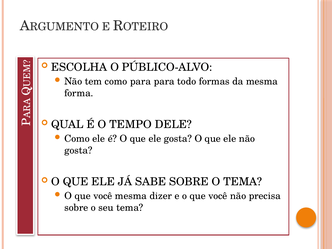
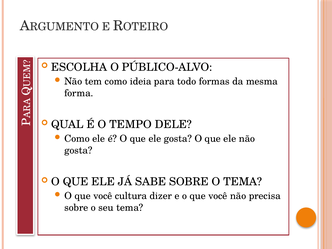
como para: para -> ideia
você mesma: mesma -> cultura
